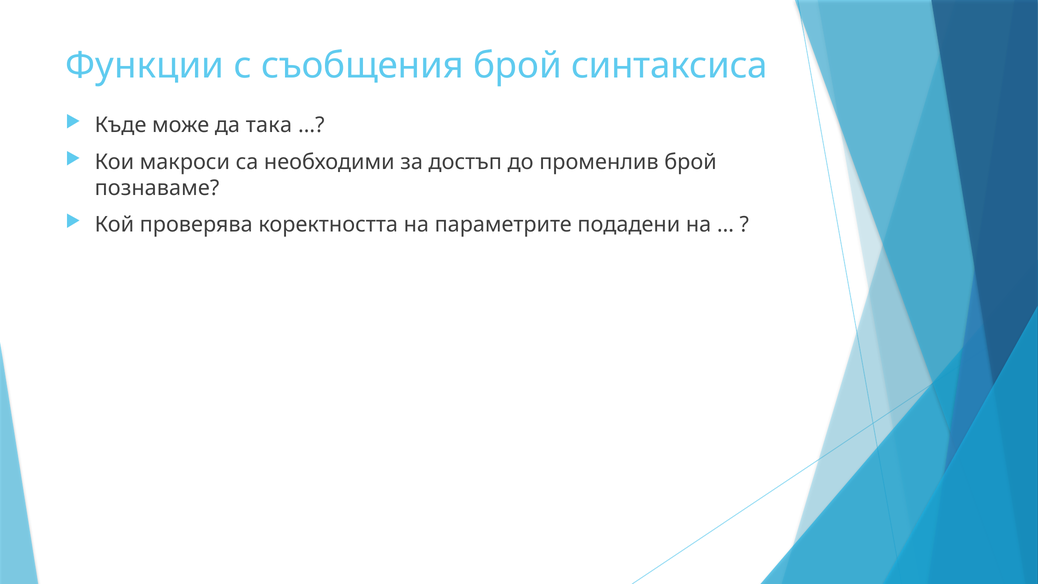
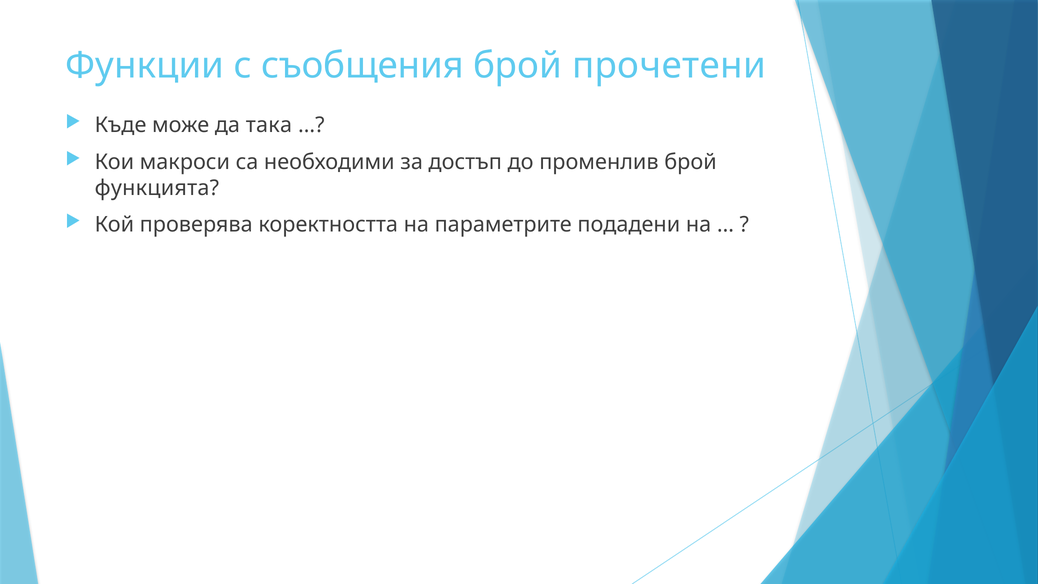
синтаксиса: синтаксиса -> прочетени
познаваме: познаваме -> функцията
